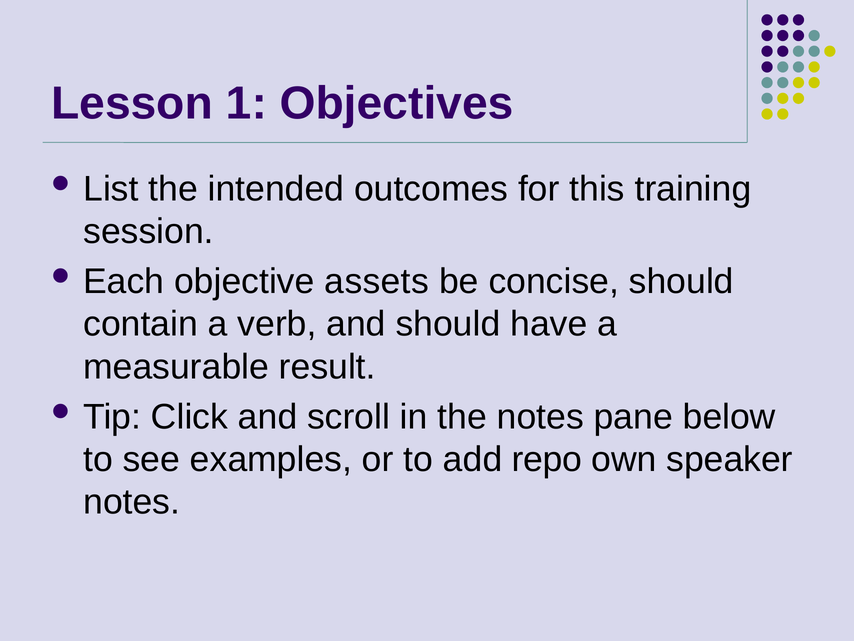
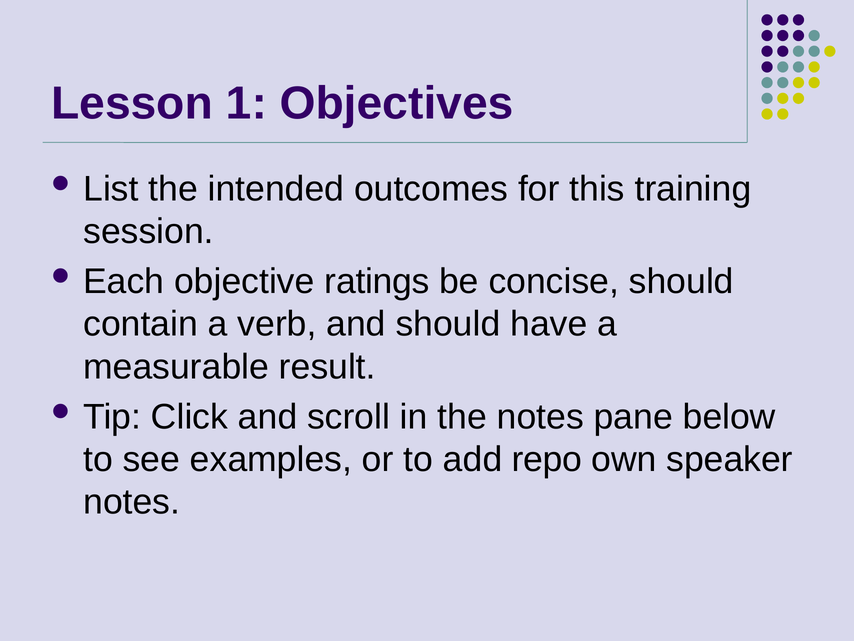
assets: assets -> ratings
